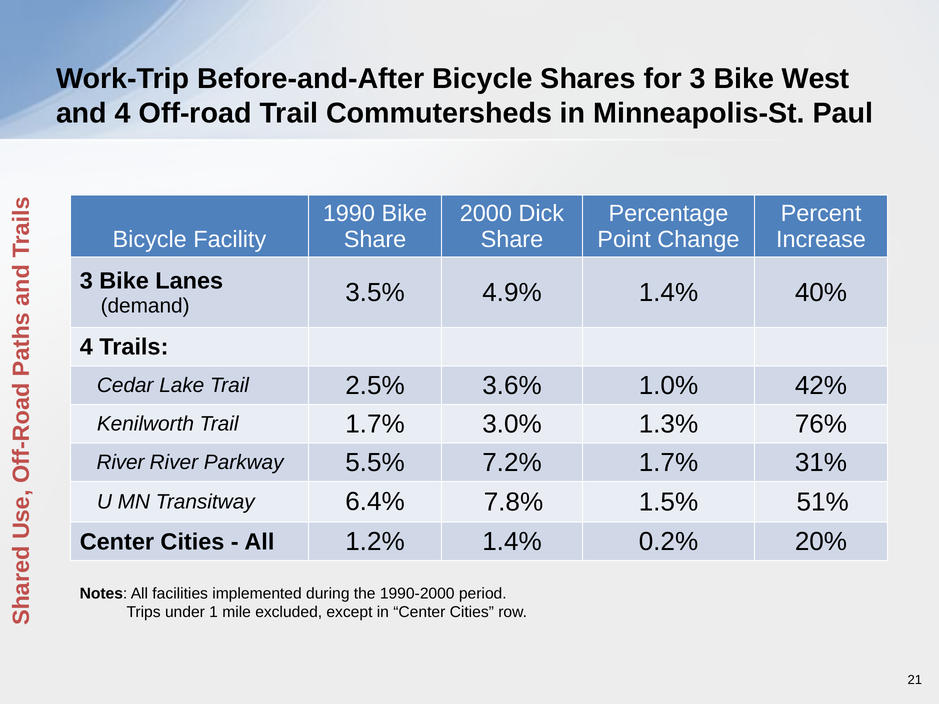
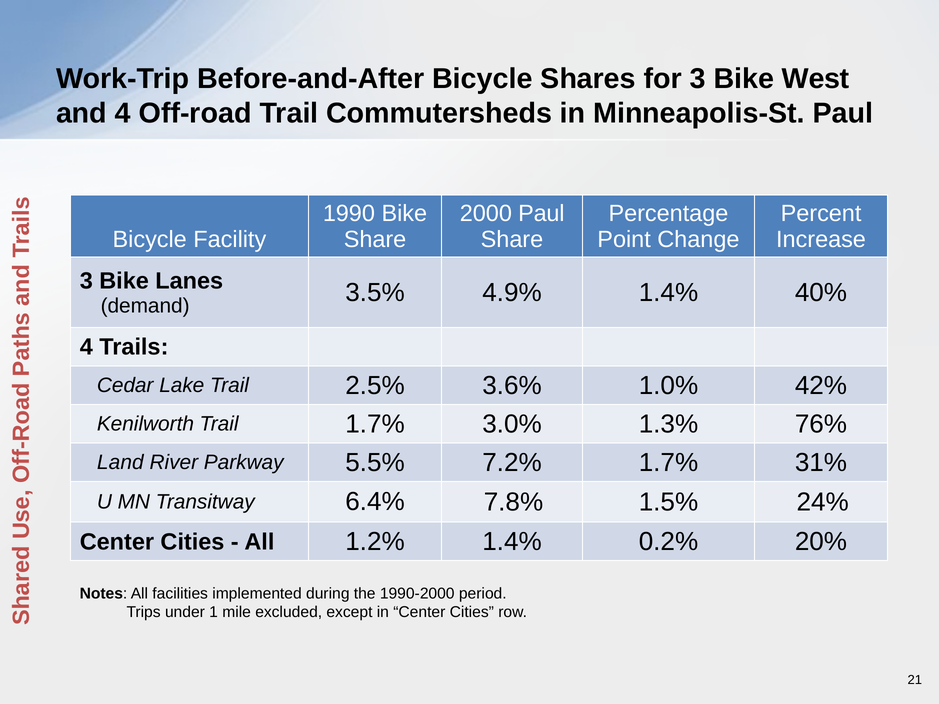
2000 Dick: Dick -> Paul
River at (120, 463): River -> Land
51%: 51% -> 24%
